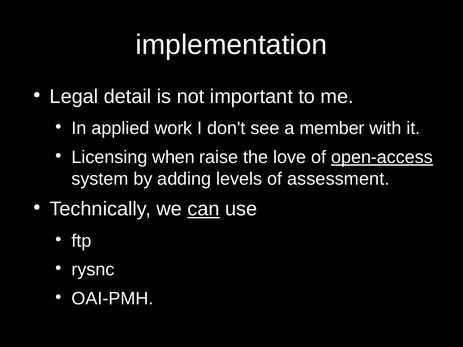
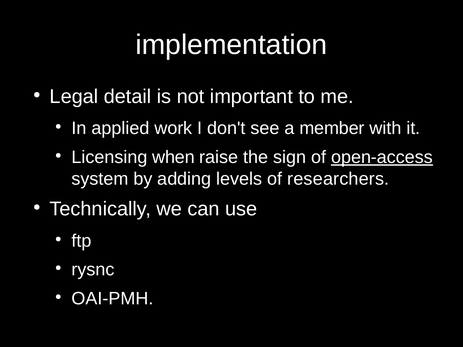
love: love -> sign
assessment: assessment -> researchers
can underline: present -> none
